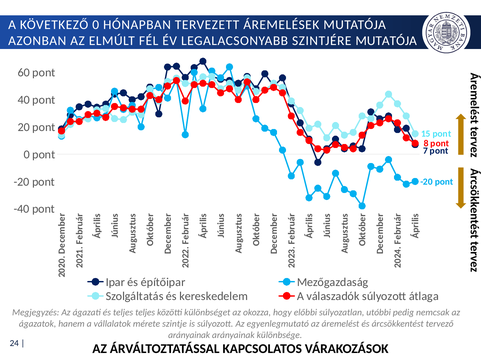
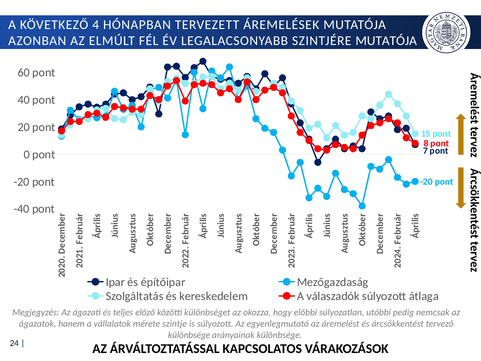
KÖVETKEZŐ 0: 0 -> 4
teljes teljes: teljes -> előző
arányainak at (189, 335): arányainak -> különbsége
